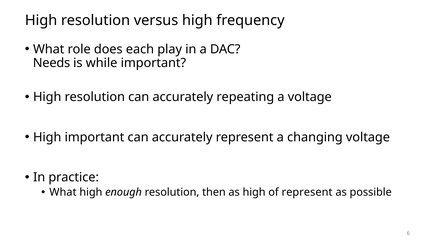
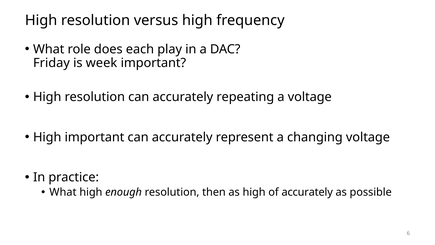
Needs: Needs -> Friday
while: while -> week
of represent: represent -> accurately
